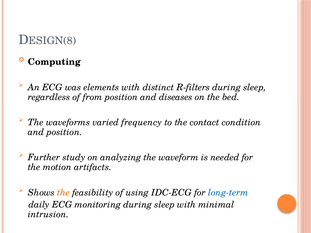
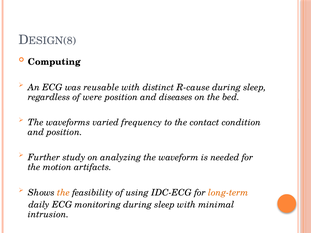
elements: elements -> reusable
R-filters: R-filters -> R-cause
from: from -> were
long-term colour: blue -> orange
